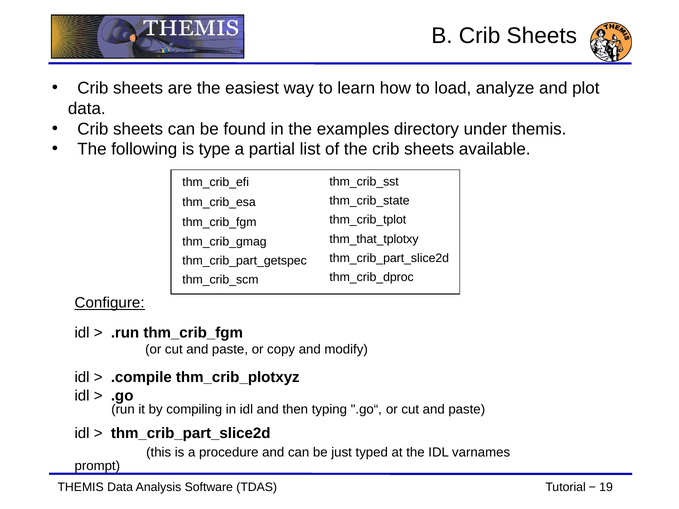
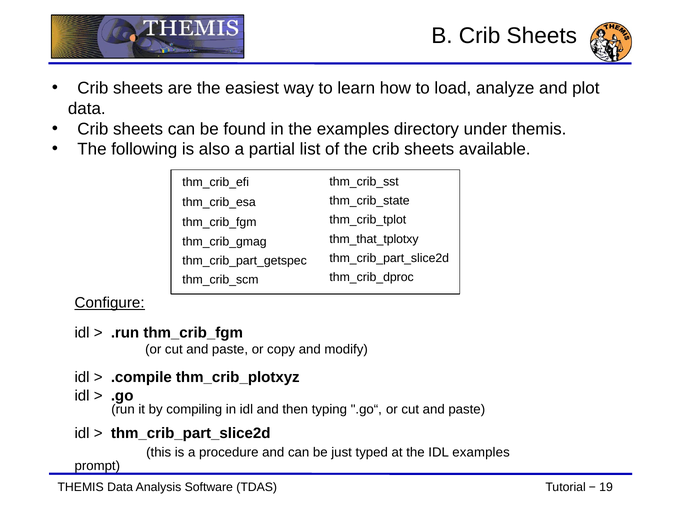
type: type -> also
IDL varnames: varnames -> examples
